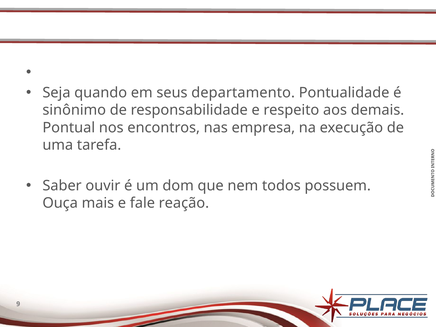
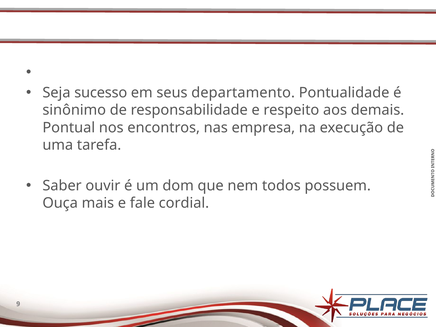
quando: quando -> sucesso
reação: reação -> cordial
